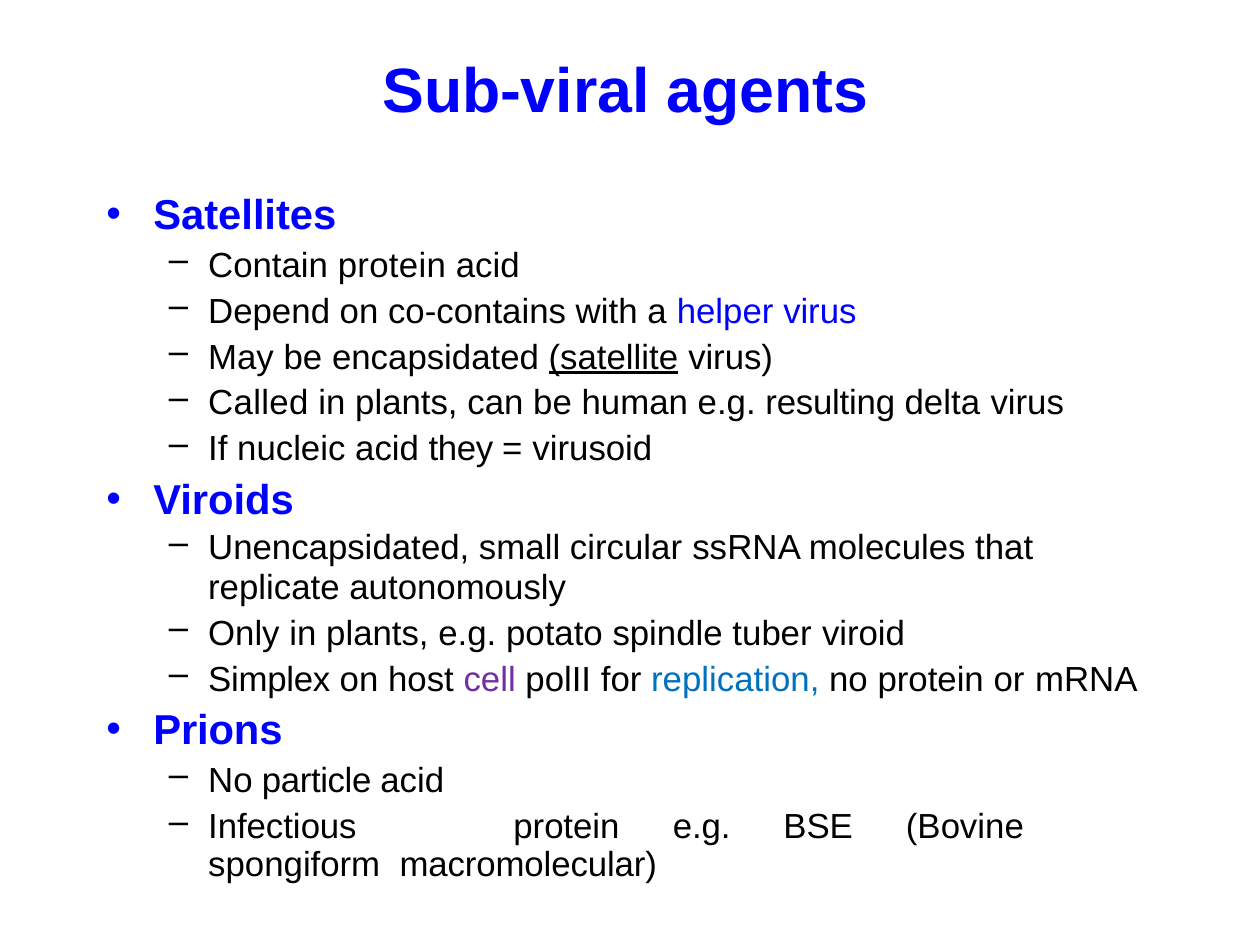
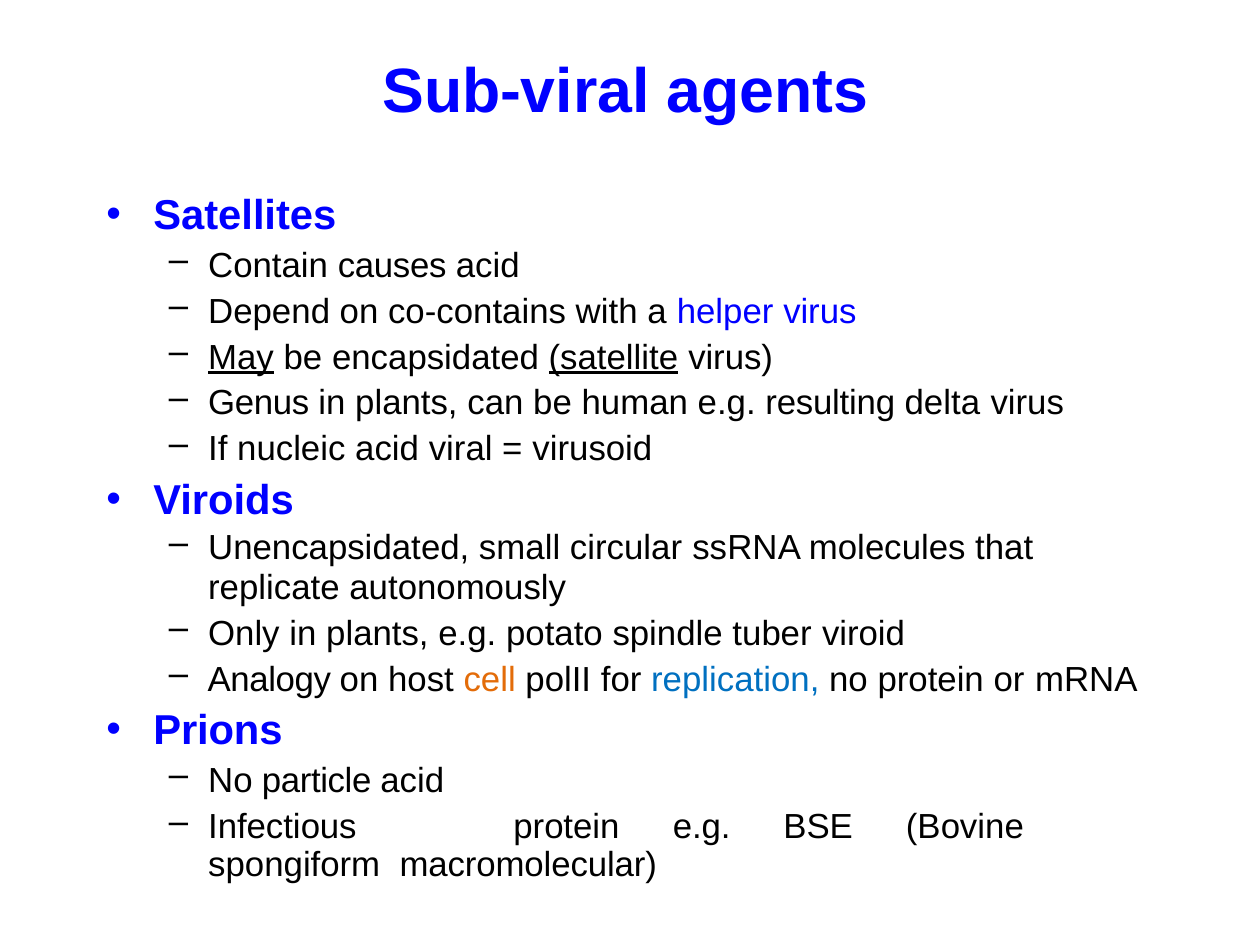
Contain protein: protein -> causes
May underline: none -> present
Called: Called -> Genus
they: they -> viral
Simplex: Simplex -> Analogy
cell colour: purple -> orange
